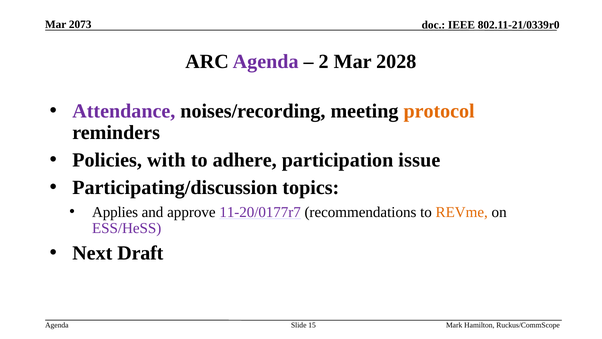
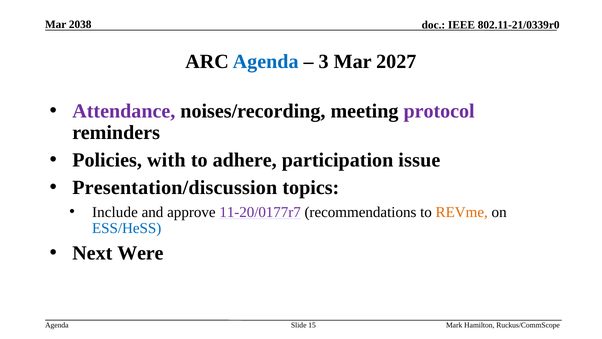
2073: 2073 -> 2038
Agenda at (266, 62) colour: purple -> blue
2: 2 -> 3
2028: 2028 -> 2027
protocol colour: orange -> purple
Participating/discussion: Participating/discussion -> Presentation/discussion
Applies: Applies -> Include
ESS/HeSS colour: purple -> blue
Draft: Draft -> Were
